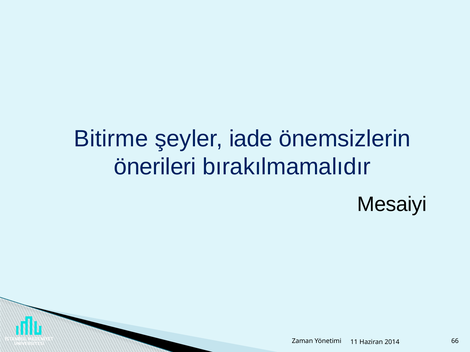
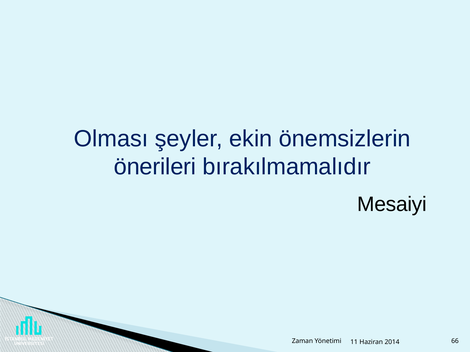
Bitirme: Bitirme -> Olması
iade: iade -> ekin
